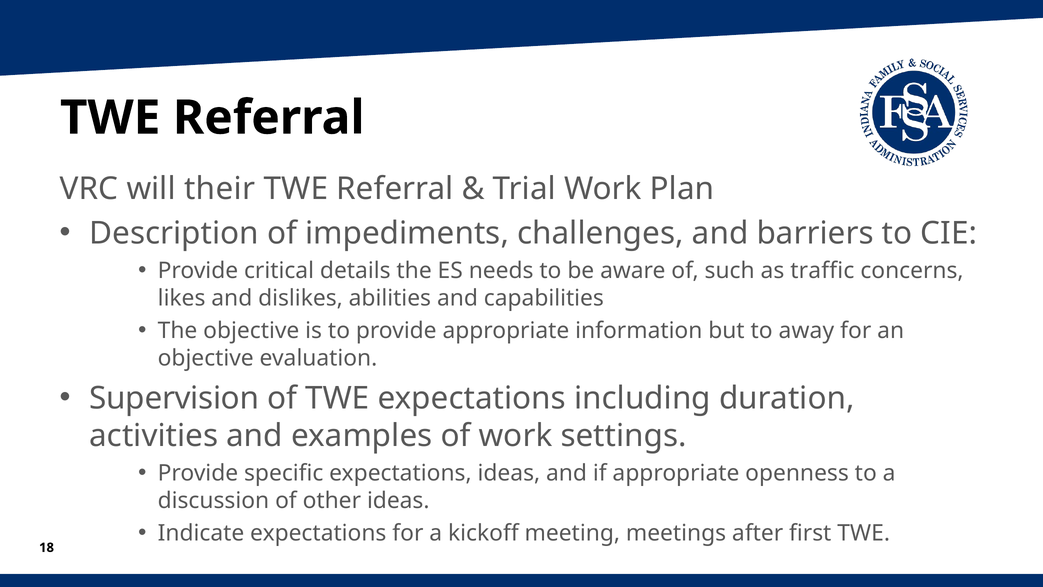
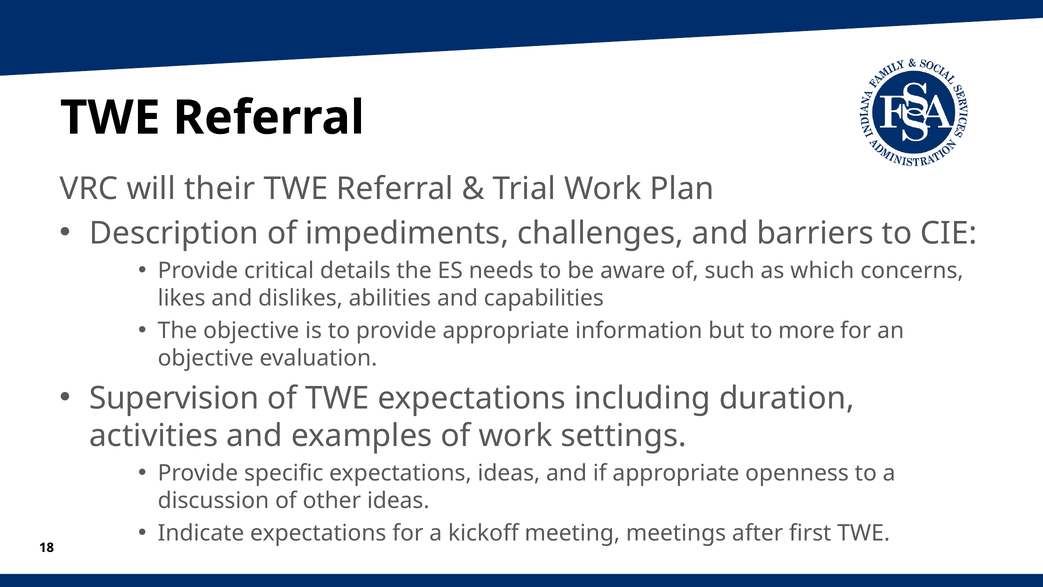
traffic: traffic -> which
away: away -> more
